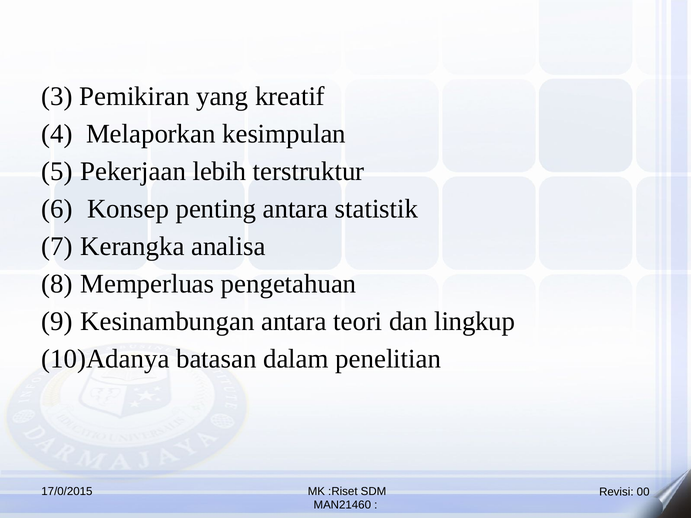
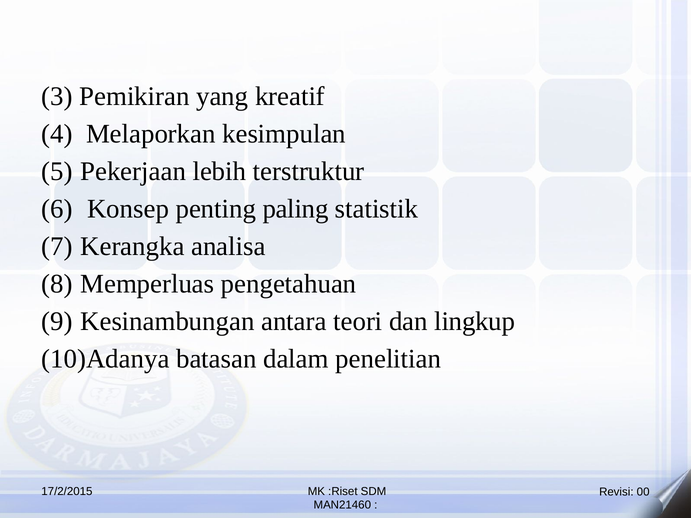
penting antara: antara -> paling
17/0/2015: 17/0/2015 -> 17/2/2015
